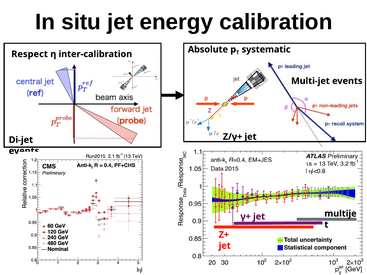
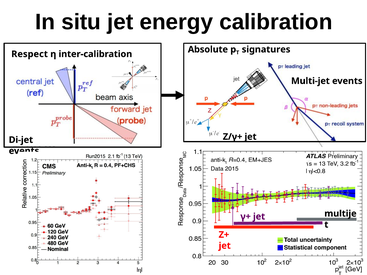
systematic: systematic -> signatures
